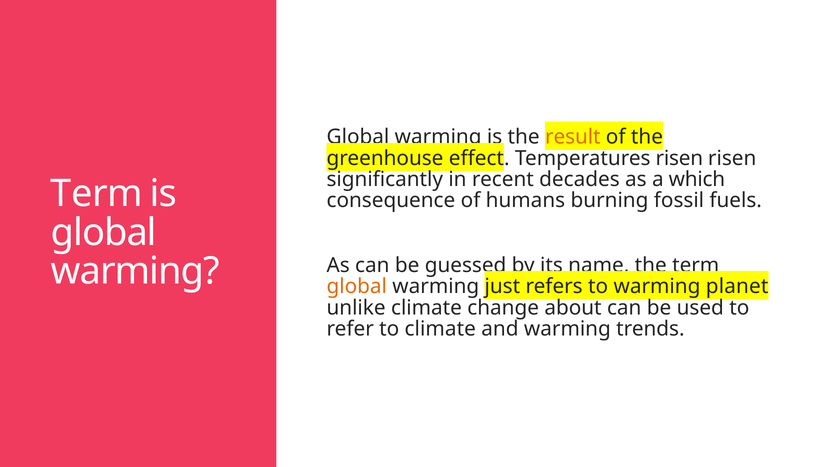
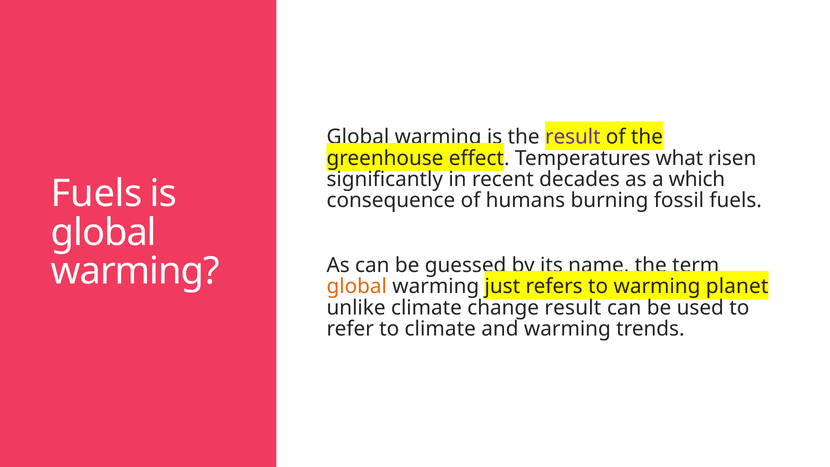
result at (573, 137) colour: orange -> purple
Temperatures risen: risen -> what
Term at (97, 194): Term -> Fuels
change about: about -> result
